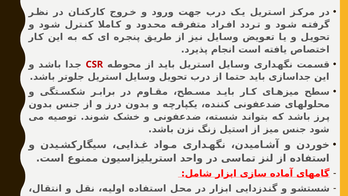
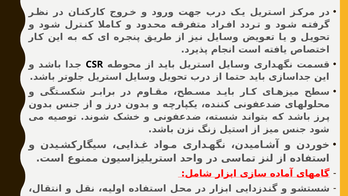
CSR colour: red -> black
